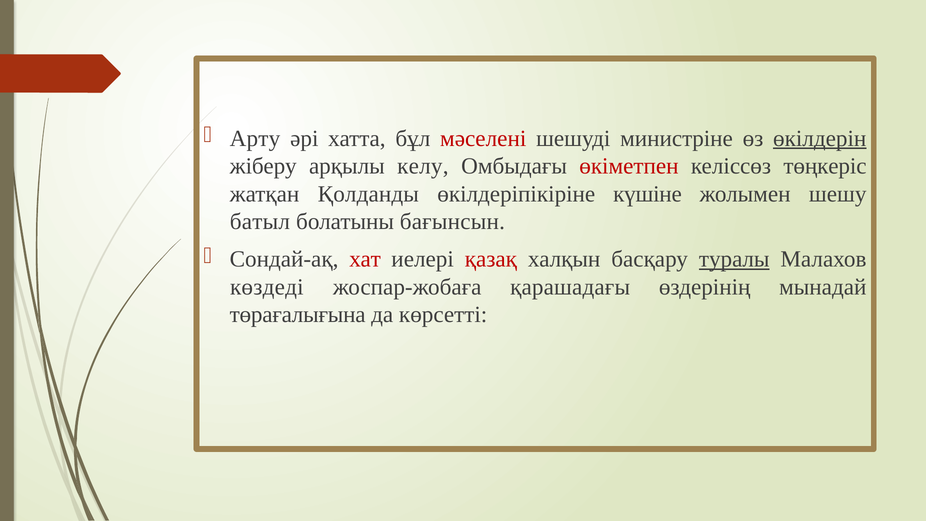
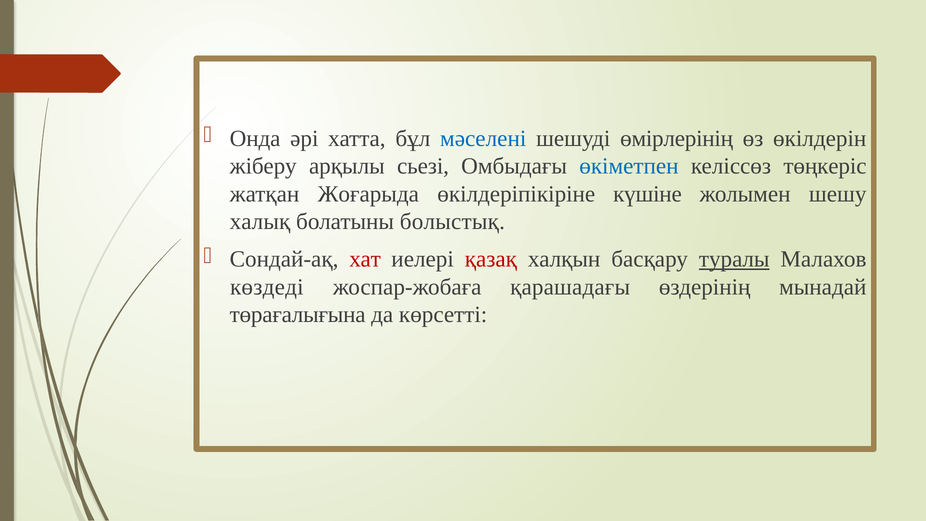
Арту: Арту -> Онда
мәселені colour: red -> blue
министріне: министріне -> өмірлерінің
өкілдерін underline: present -> none
келу: келу -> сьезі
өкіметпен colour: red -> blue
Қолданды: Қолданды -> Жоғарыда
батыл: батыл -> халық
бағынсын: бағынсын -> болыстық
